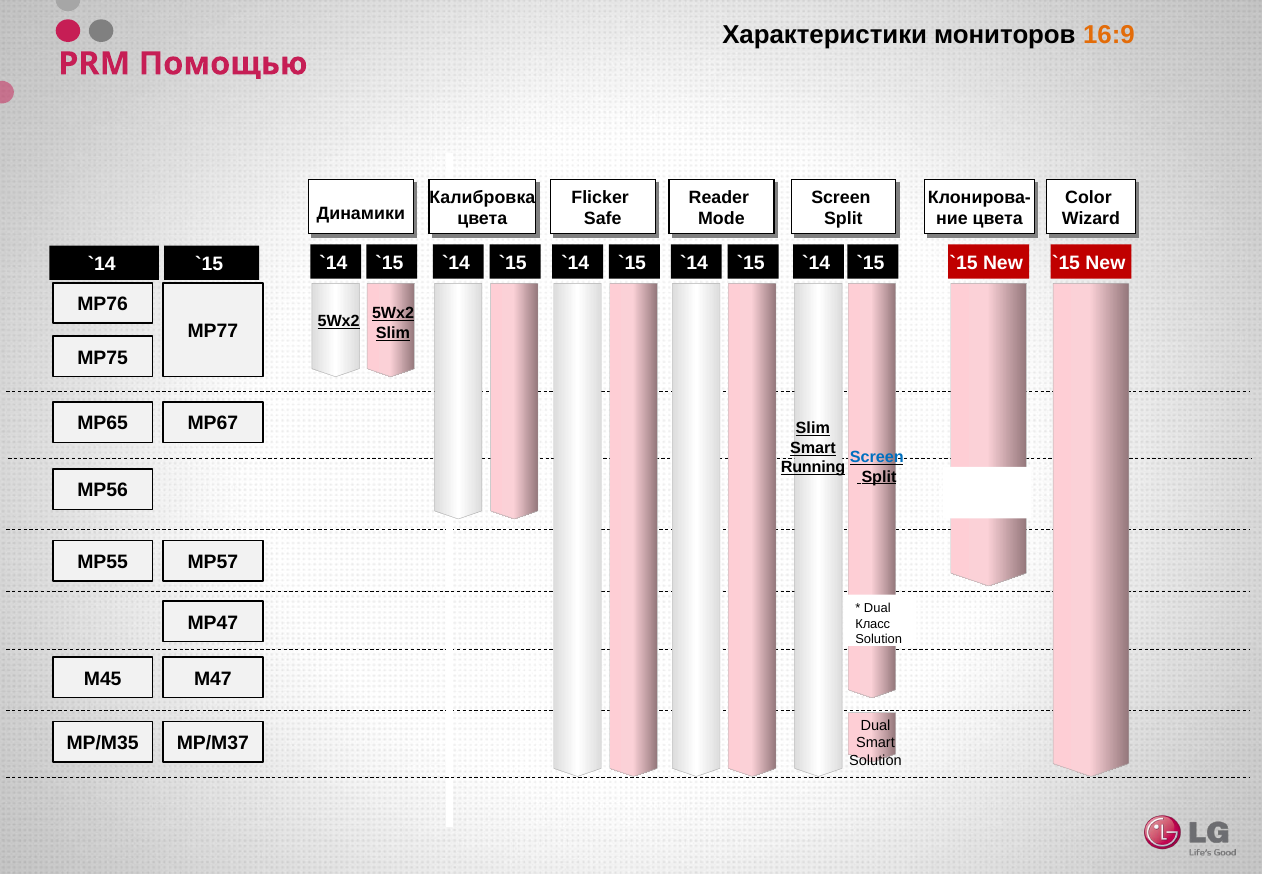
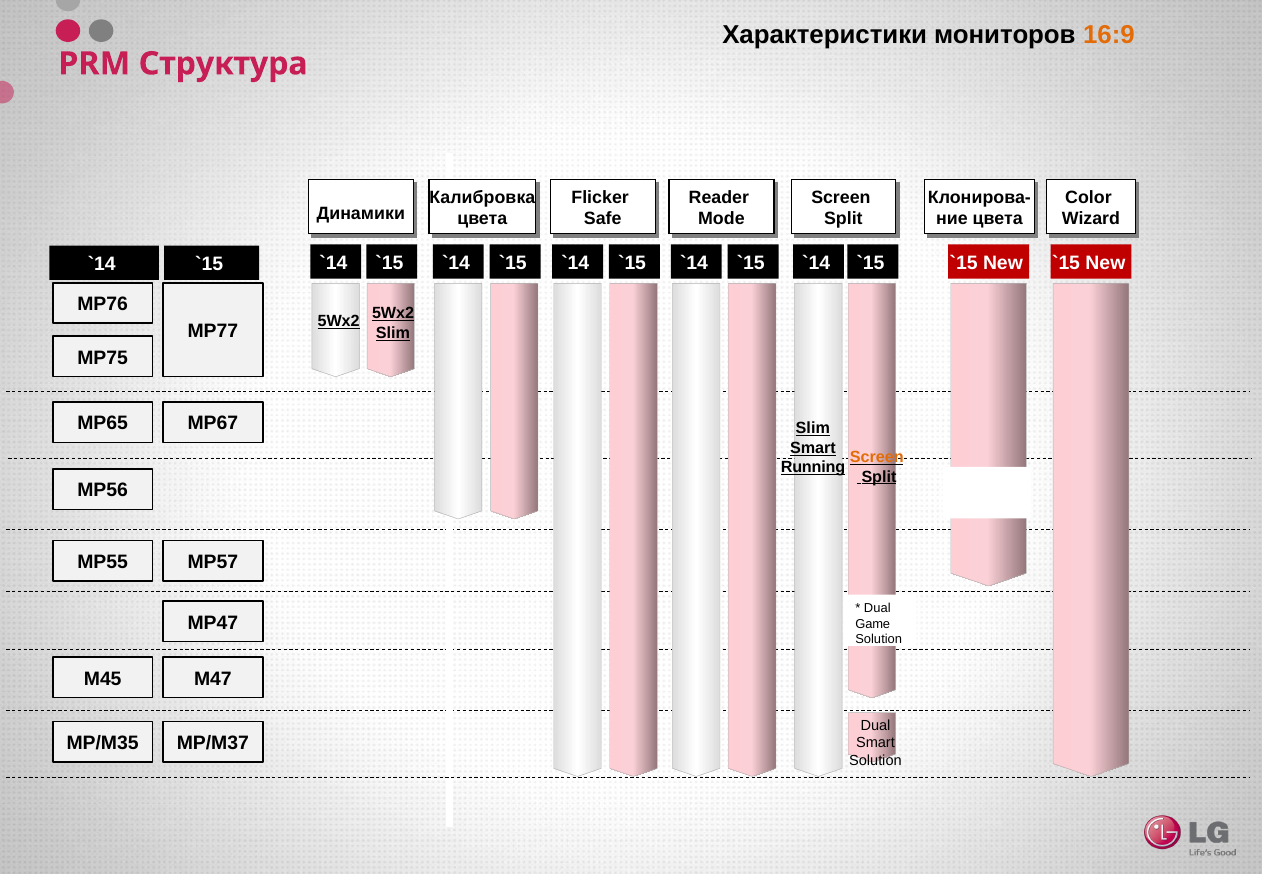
Помощью: Помощью -> Структура
Screen at (877, 457) colour: blue -> orange
Класс: Класс -> Game
